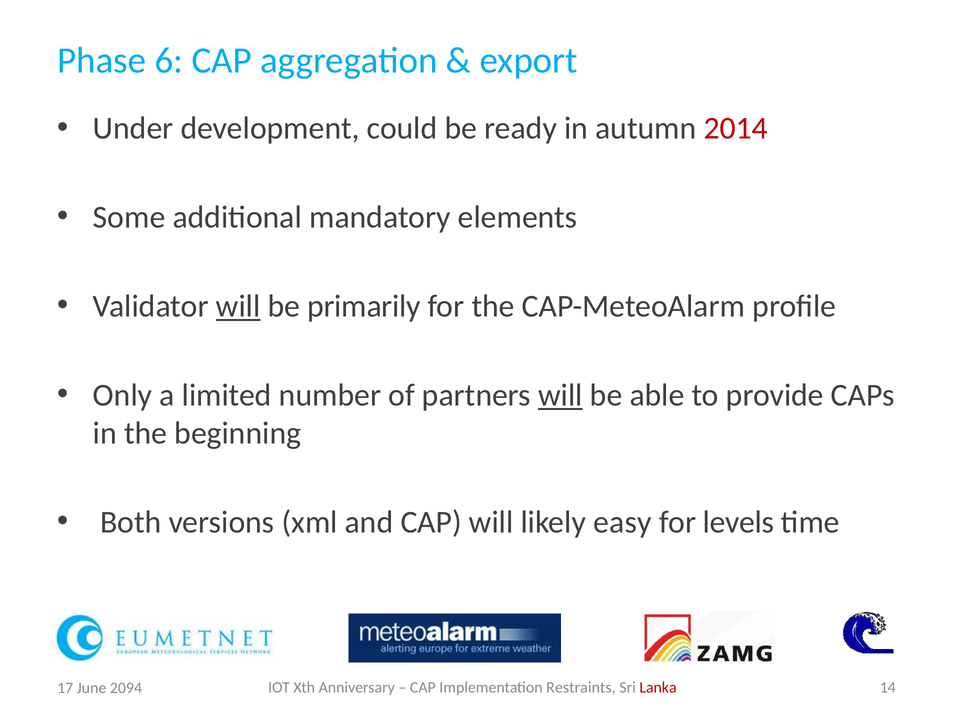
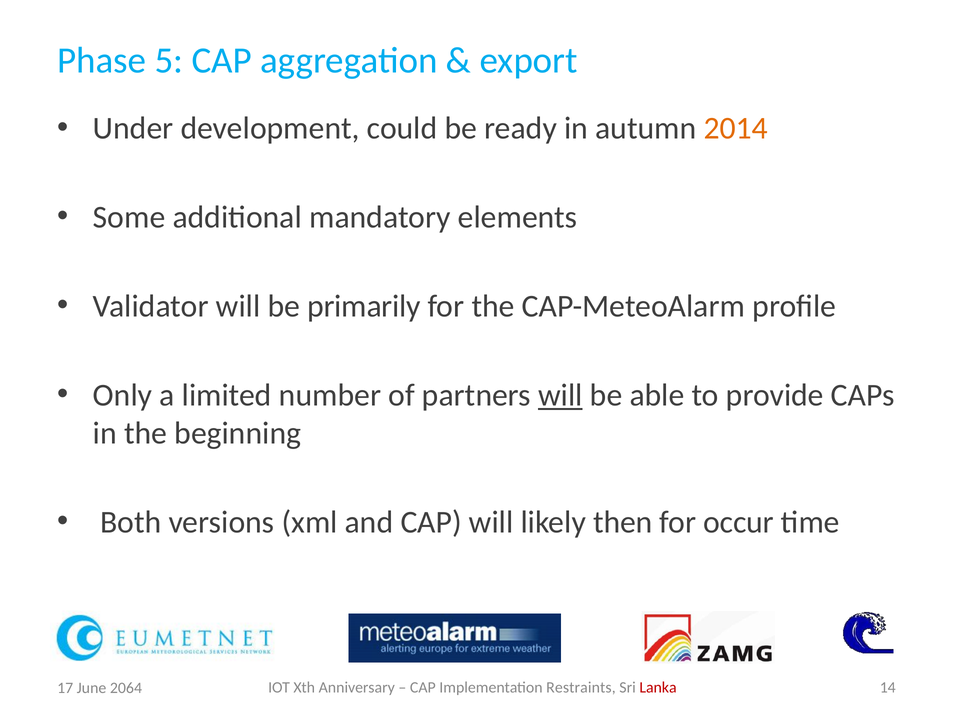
6: 6 -> 5
2014 colour: red -> orange
will at (238, 306) underline: present -> none
easy: easy -> then
levels: levels -> occur
2094: 2094 -> 2064
